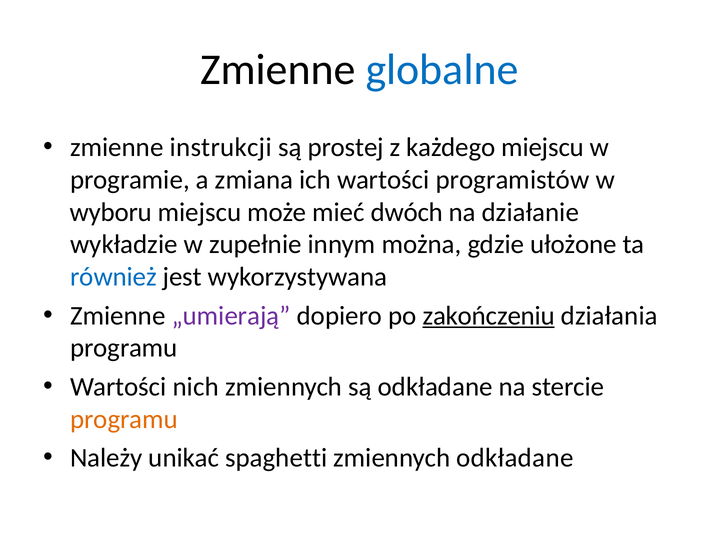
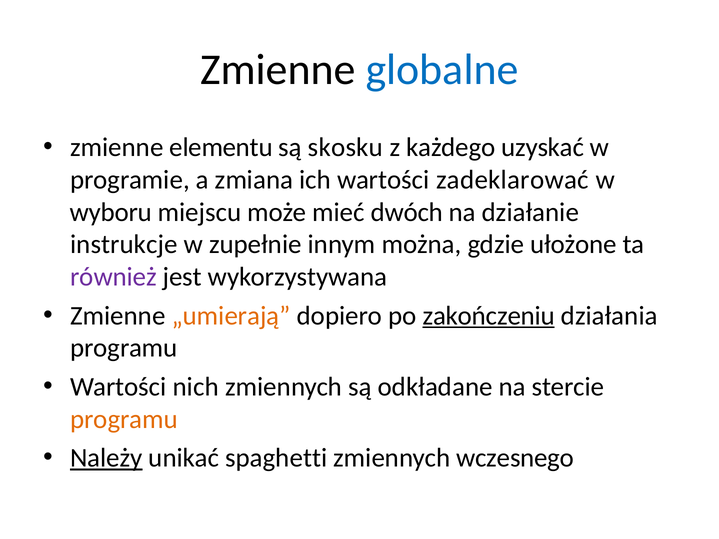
instrukcji: instrukcji -> elementu
prostej: prostej -> skosku
każdego miejscu: miejscu -> uzyskać
programistów: programistów -> zadeklarować
wykładzie: wykładzie -> instrukcje
również colour: blue -> purple
„umierają colour: purple -> orange
Należy underline: none -> present
zmiennych odkładane: odkładane -> wczesnego
